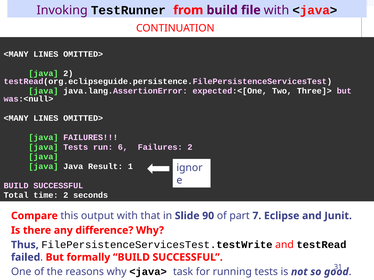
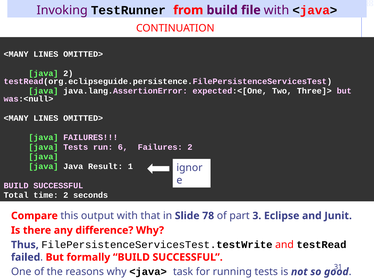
90: 90 -> 78
7: 7 -> 3
